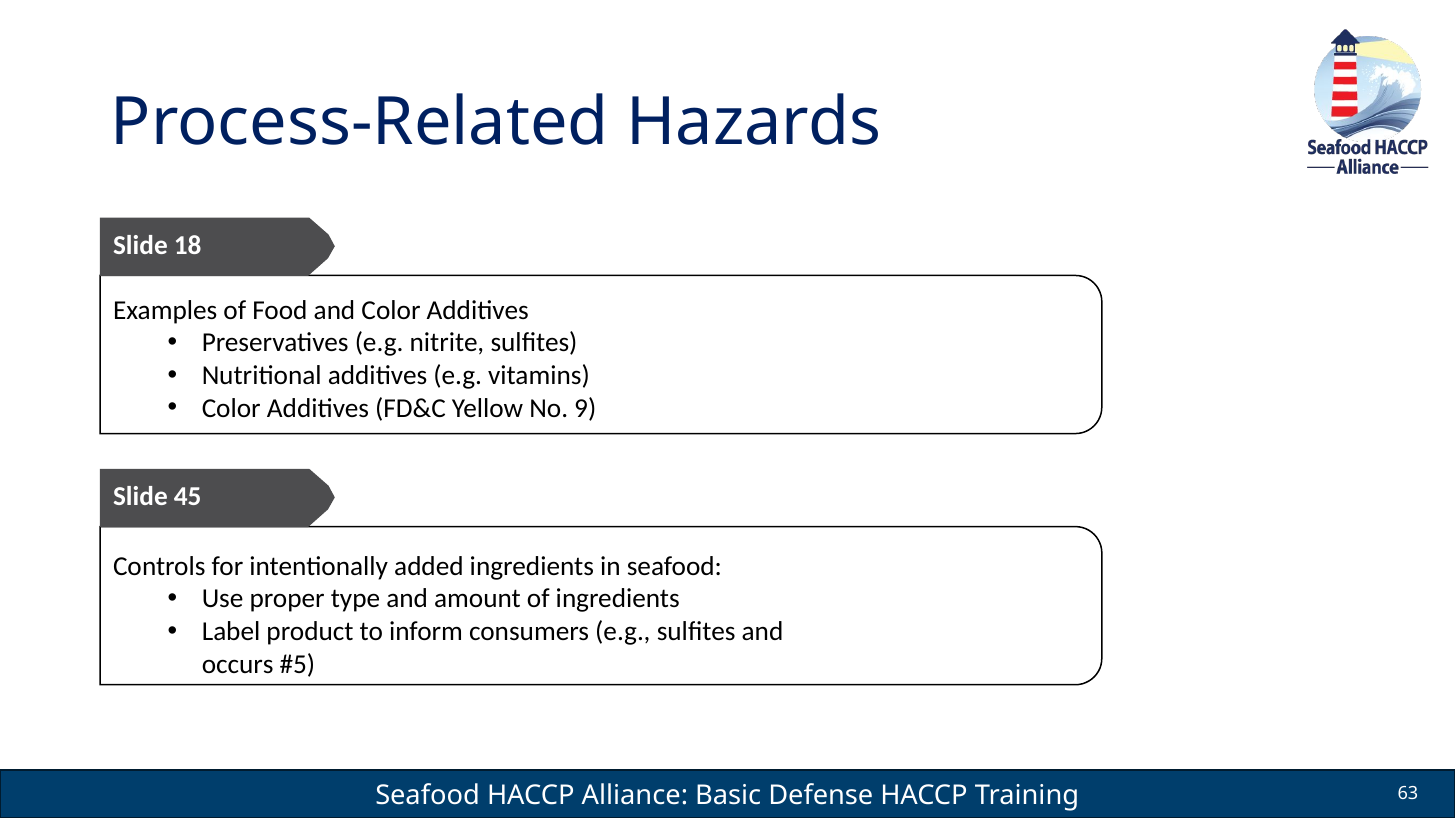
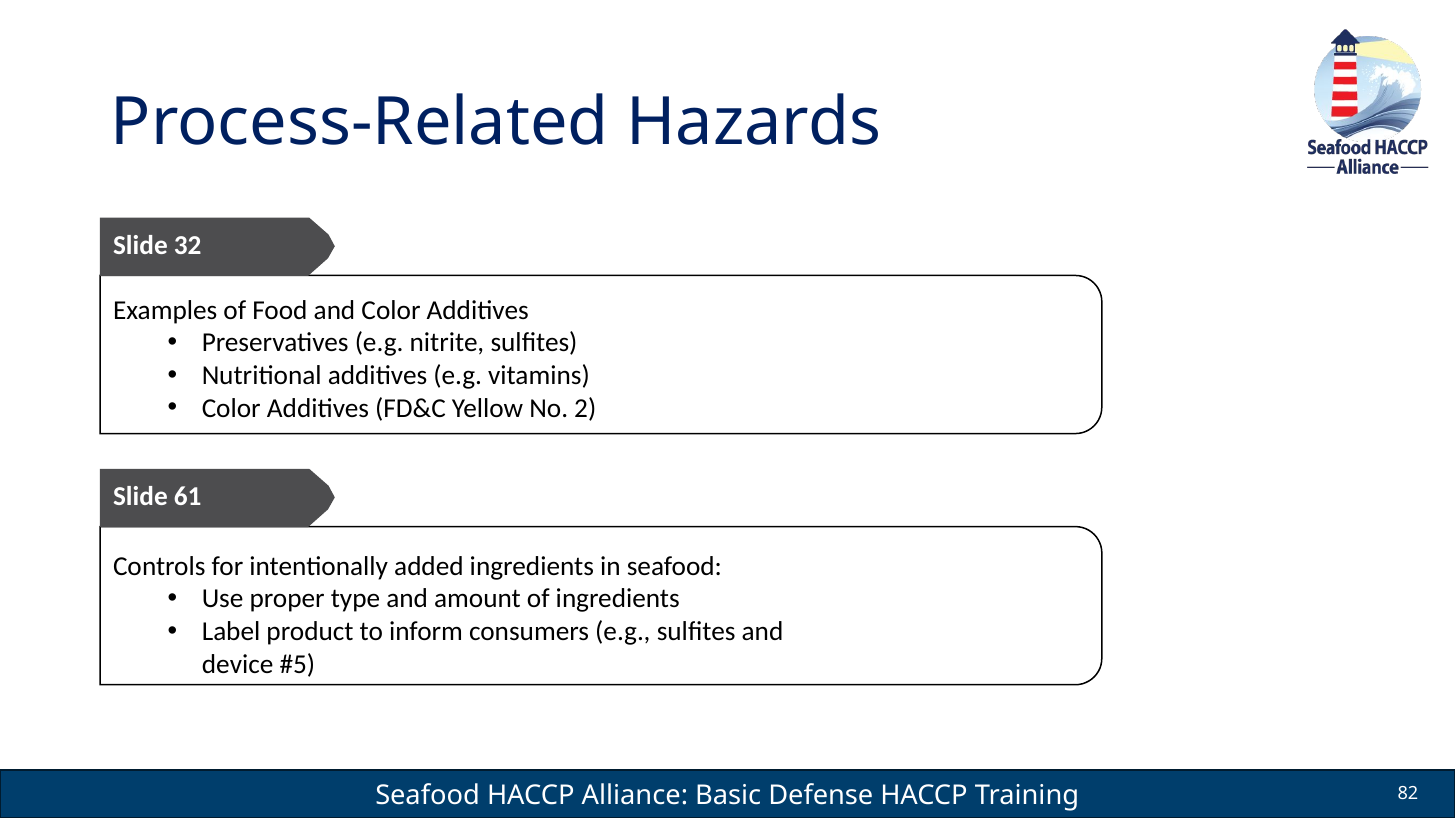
18: 18 -> 32
9: 9 -> 2
45: 45 -> 61
occurs: occurs -> device
63: 63 -> 82
